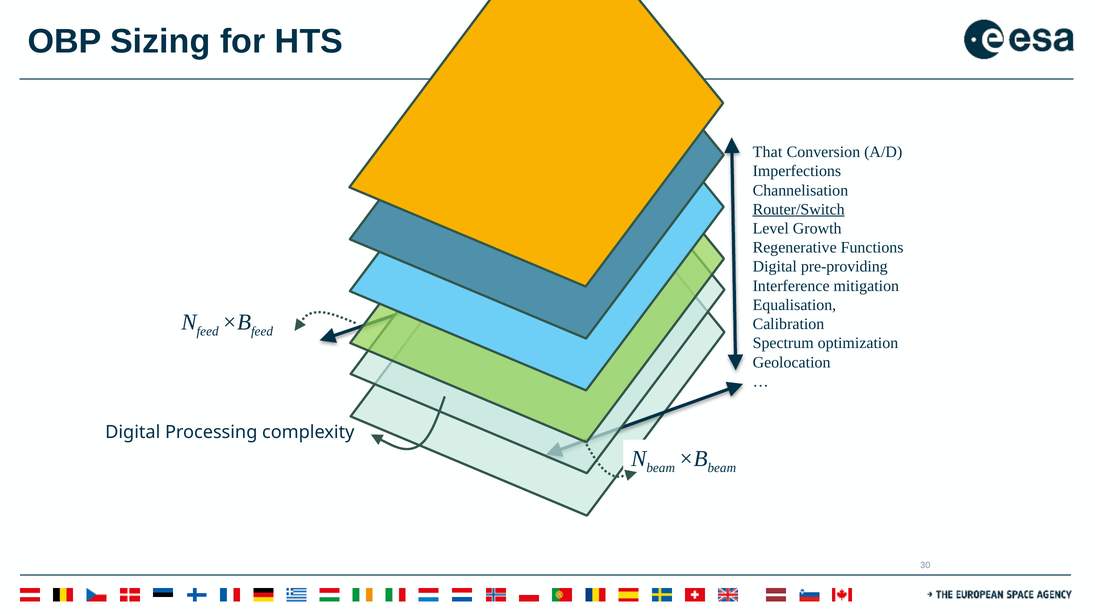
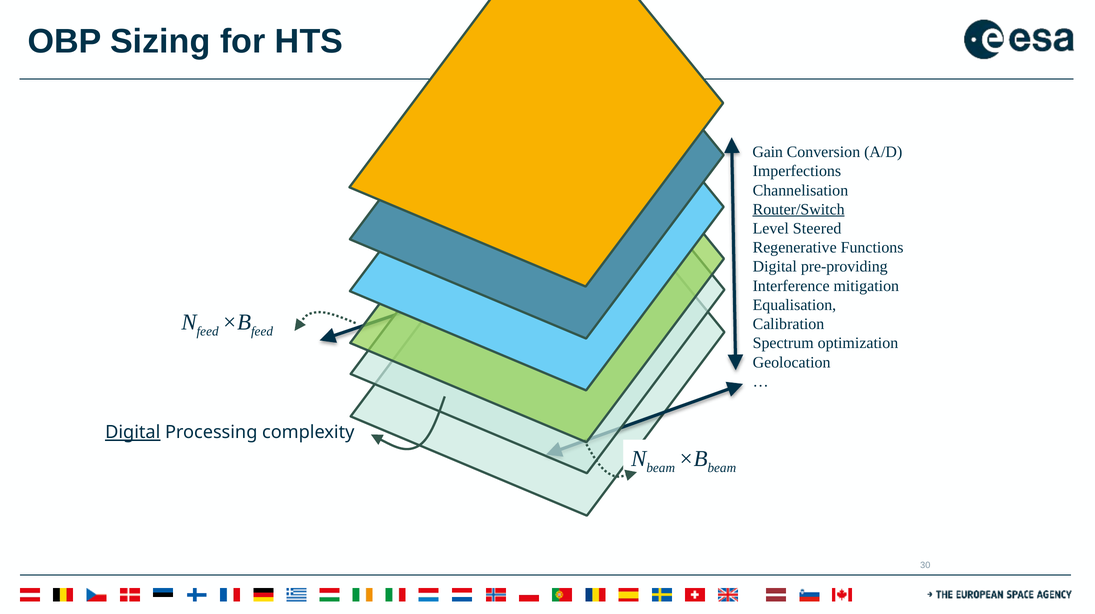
That: That -> Gain
Growth: Growth -> Steered
Digital at (133, 433) underline: none -> present
